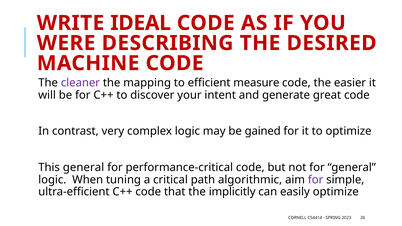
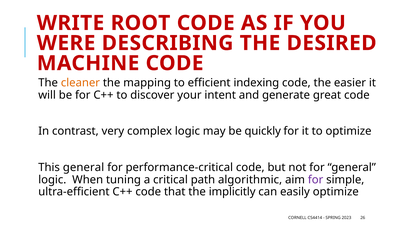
IDEAL: IDEAL -> ROOT
cleaner colour: purple -> orange
measure: measure -> indexing
gained: gained -> quickly
